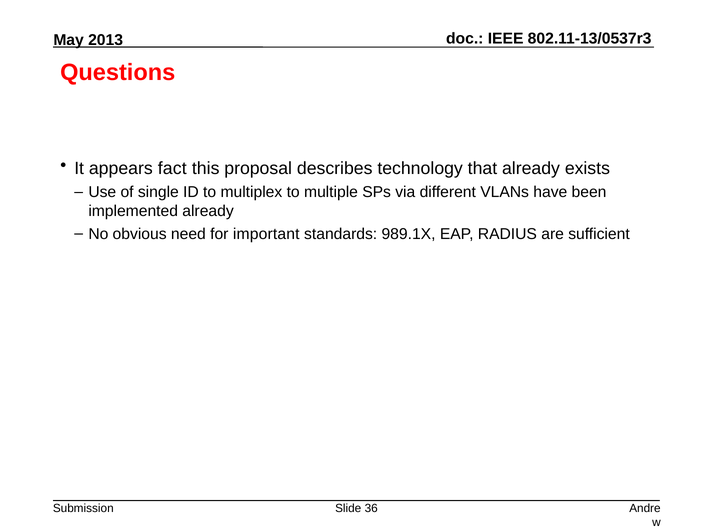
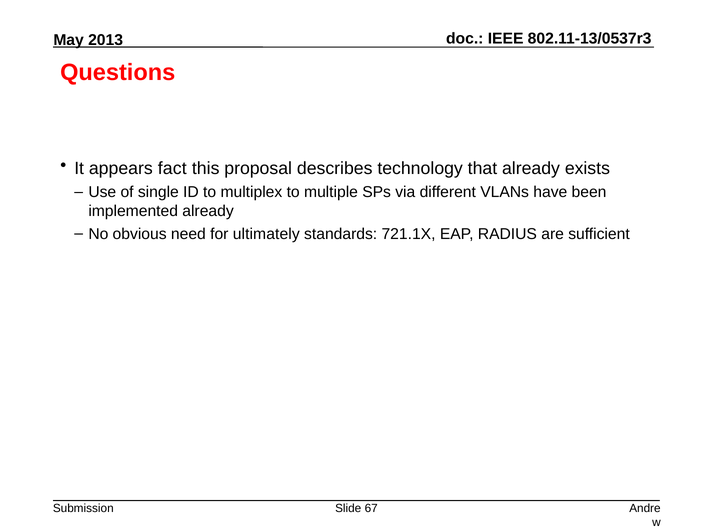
important: important -> ultimately
989.1X: 989.1X -> 721.1X
36: 36 -> 67
